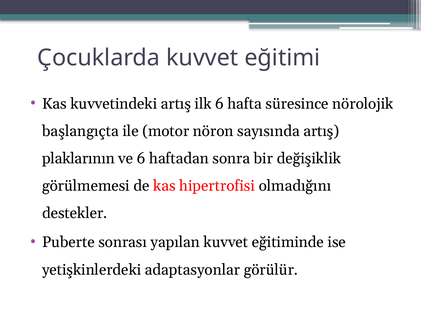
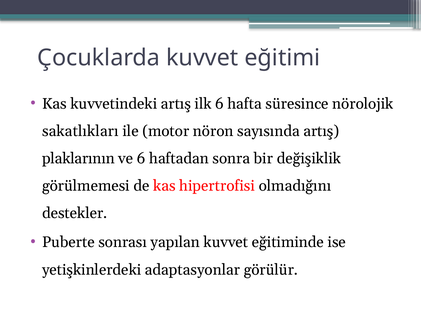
başlangıçta: başlangıçta -> sakatlıkları
